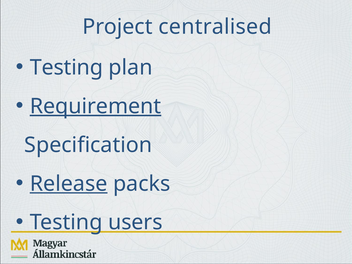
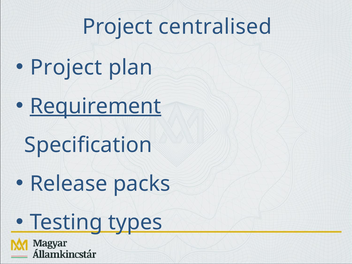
Testing at (66, 68): Testing -> Project
Release underline: present -> none
users: users -> types
